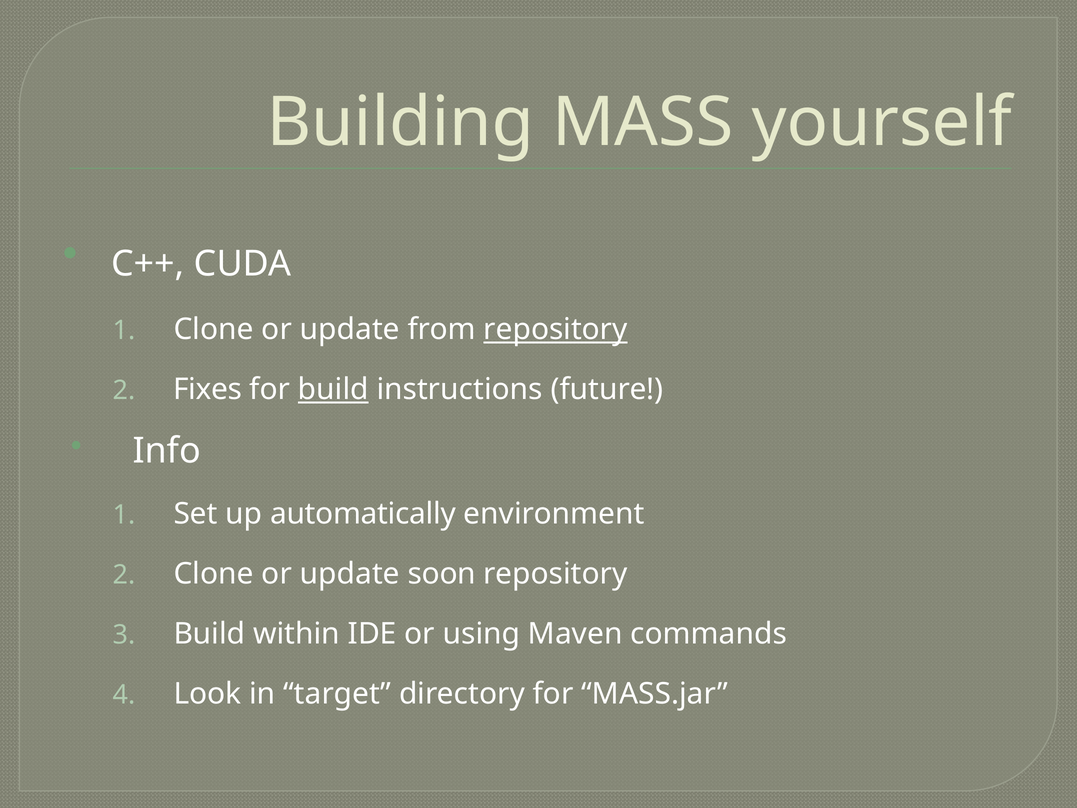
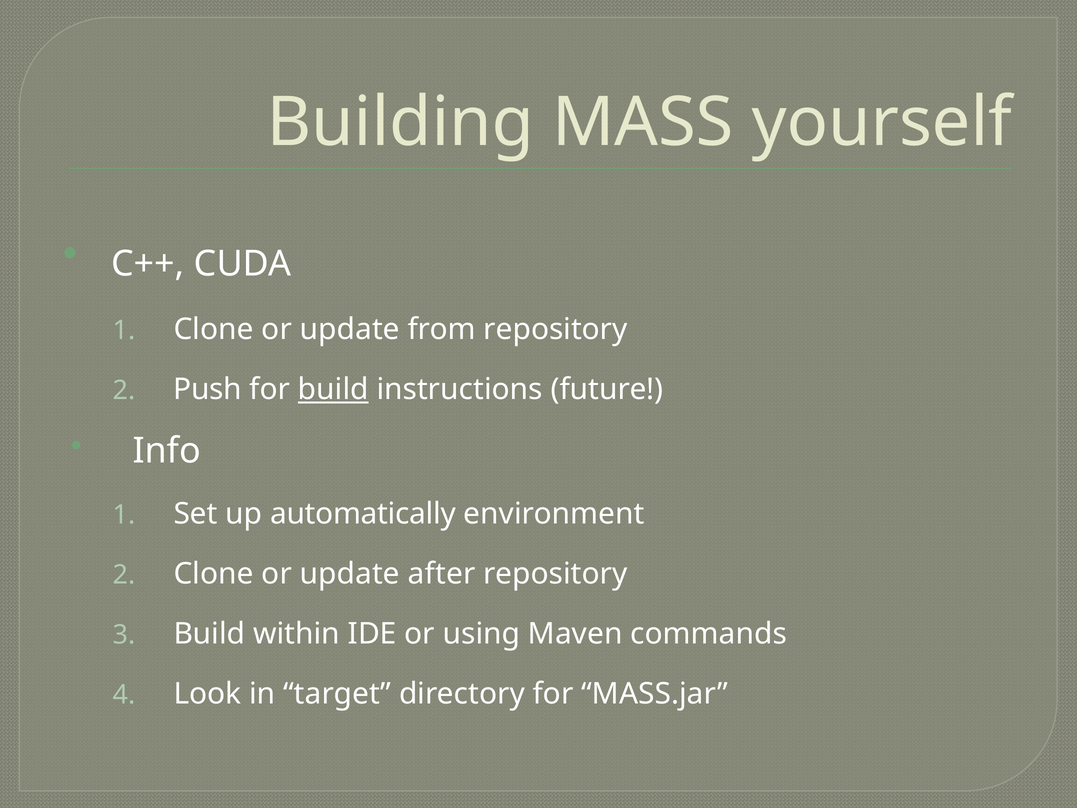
repository at (555, 330) underline: present -> none
Fixes: Fixes -> Push
soon: soon -> after
